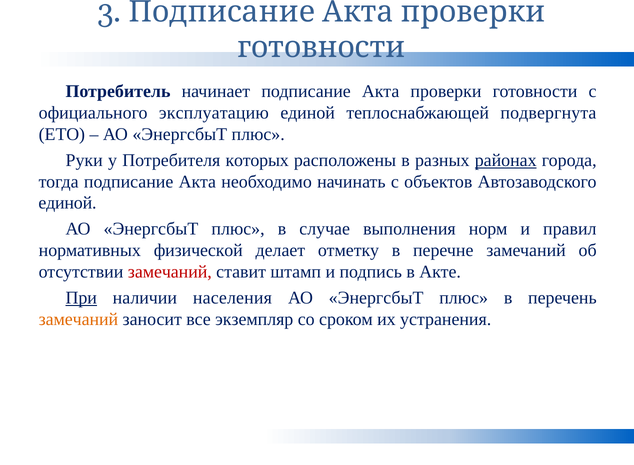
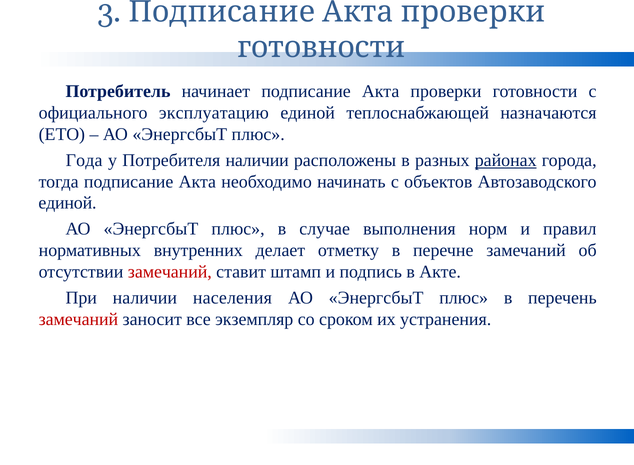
подвергнута: подвергнута -> назначаются
Руки: Руки -> Года
Потребителя которых: которых -> наличии
физической: физической -> внутренних
При underline: present -> none
замечаний at (78, 319) colour: orange -> red
